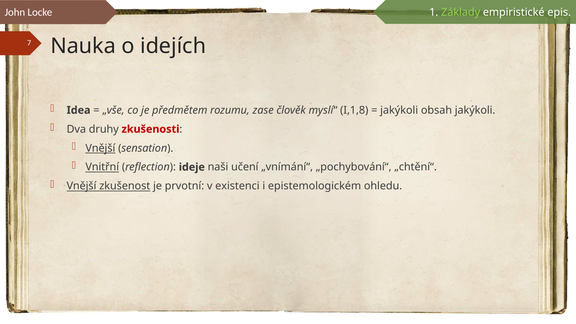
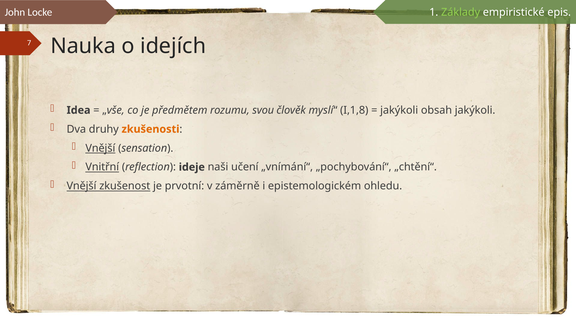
zase: zase -> svou
zkušenosti colour: red -> orange
existenci: existenci -> záměrně
